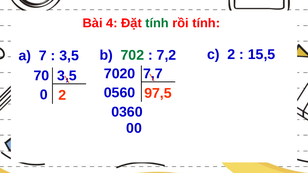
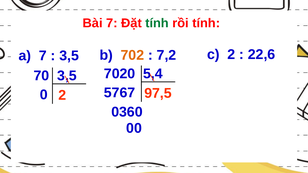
Bài 4: 4 -> 7
15,5: 15,5 -> 22,6
702 colour: green -> orange
7,7: 7,7 -> 5,4
0560: 0560 -> 5767
